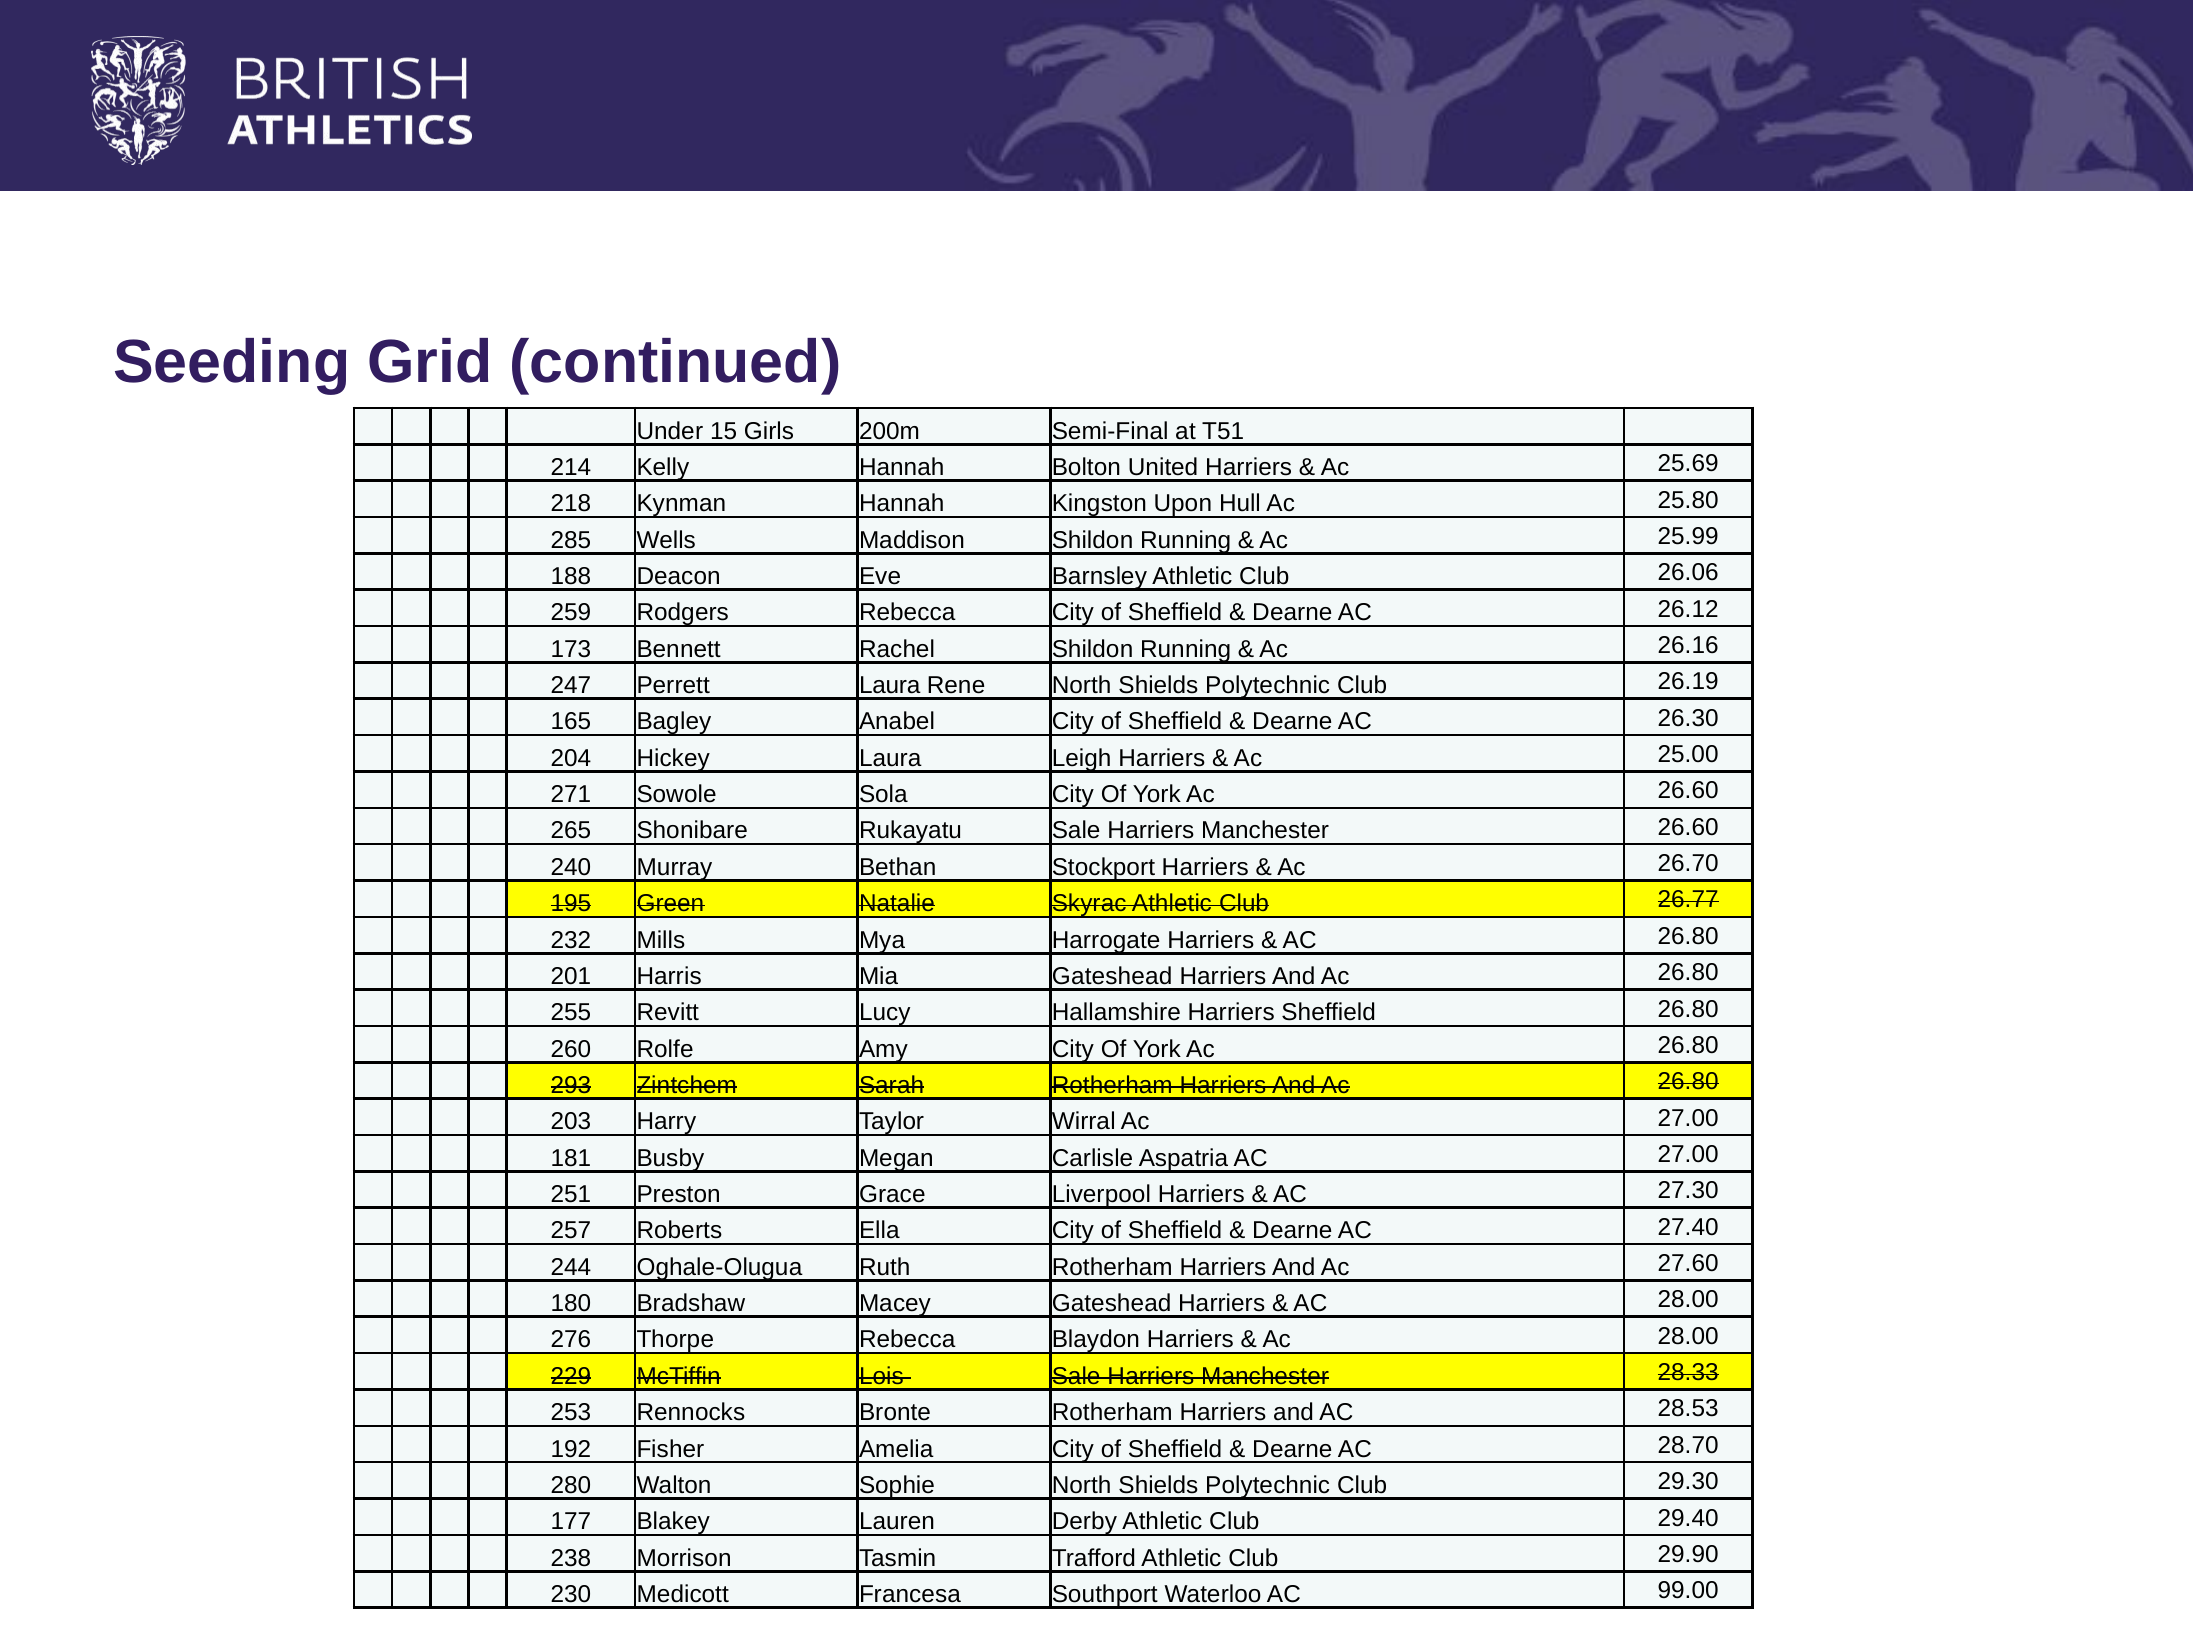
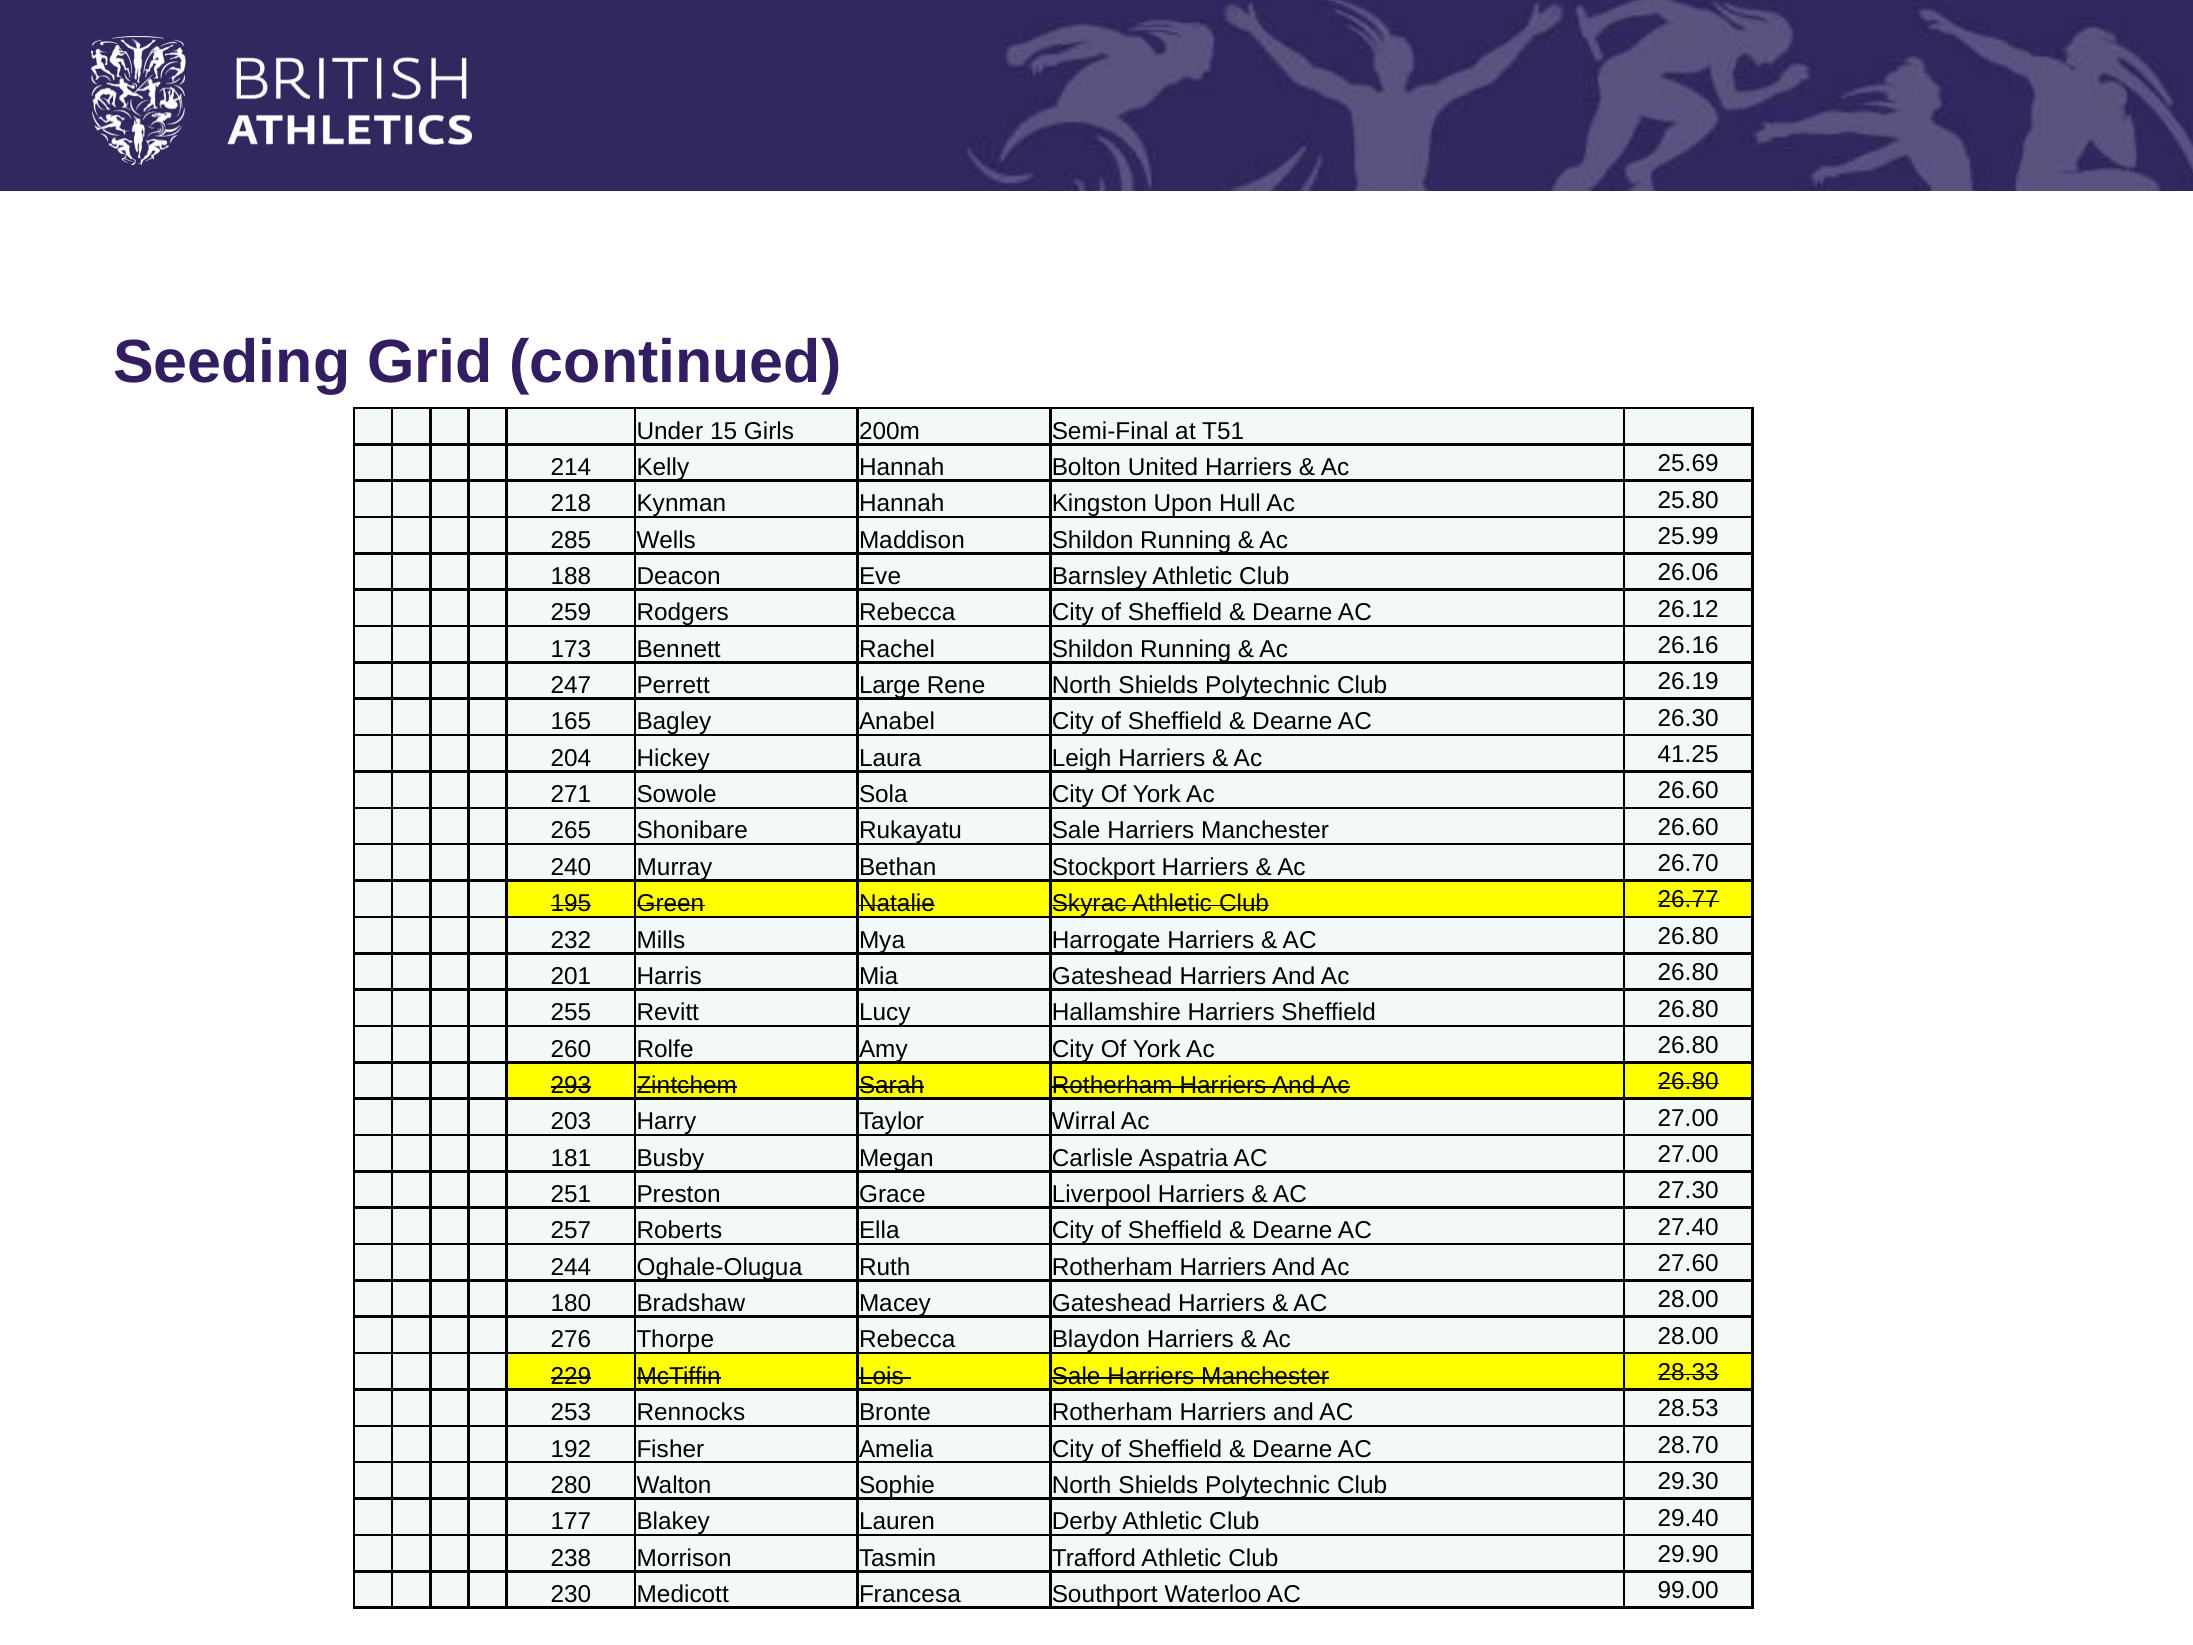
Perrett Laura: Laura -> Large
25.00: 25.00 -> 41.25
